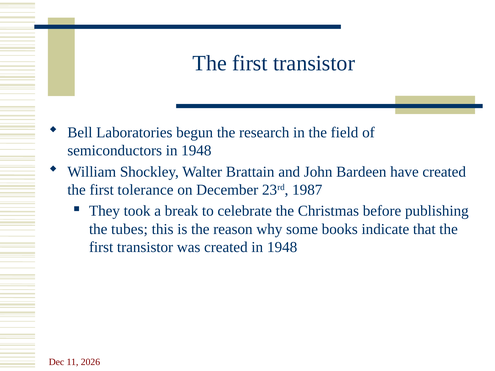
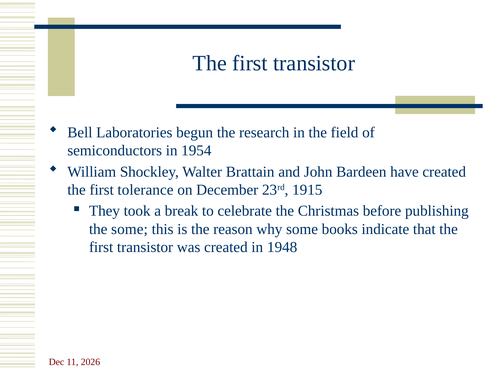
semiconductors in 1948: 1948 -> 1954
1987: 1987 -> 1915
the tubes: tubes -> some
